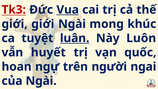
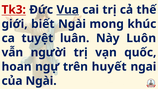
giới giới: giới -> biết
luân underline: present -> none
huyết: huyết -> người
người: người -> huyết
